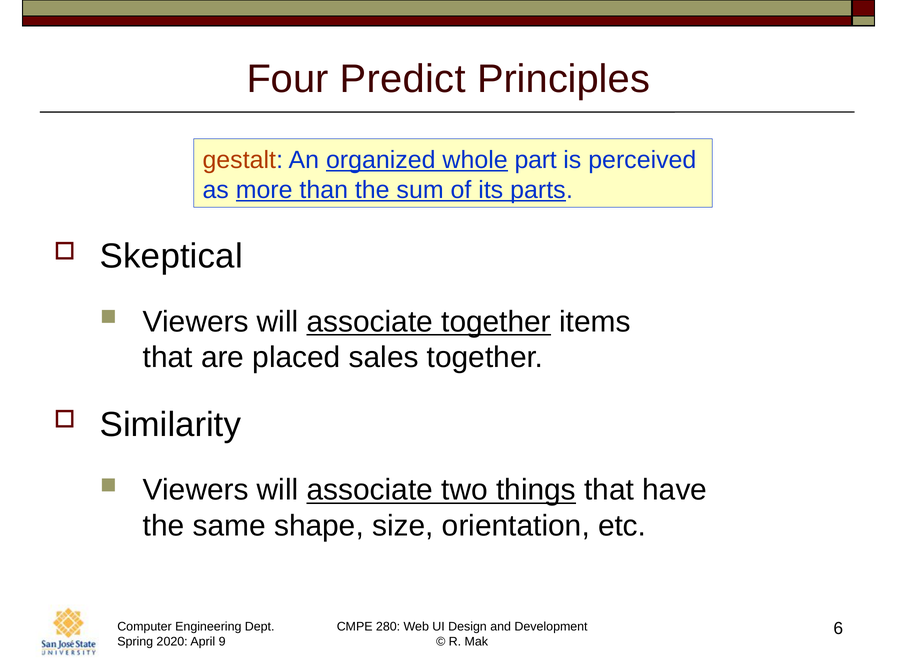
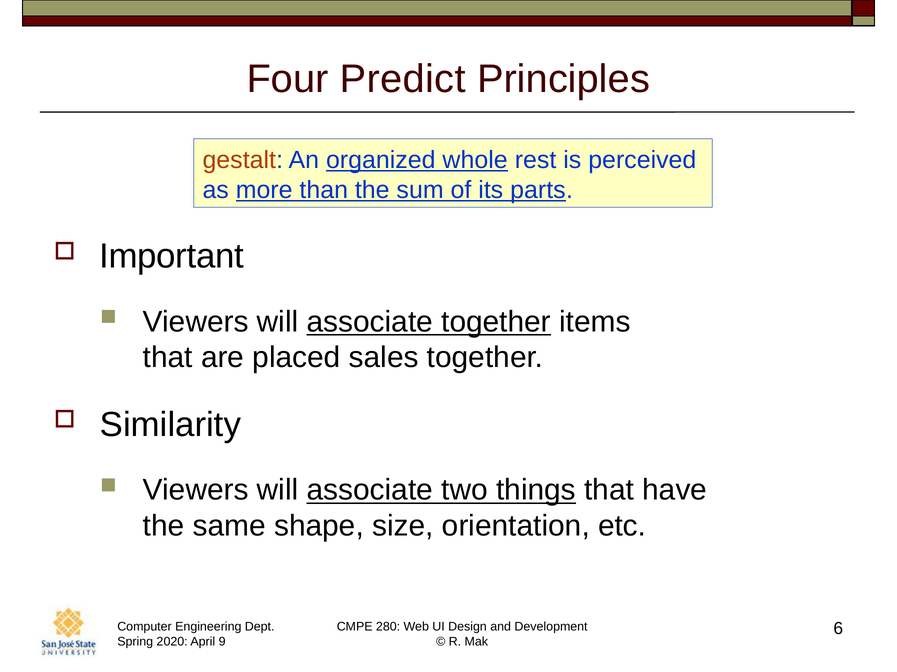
part: part -> rest
Skeptical: Skeptical -> Important
